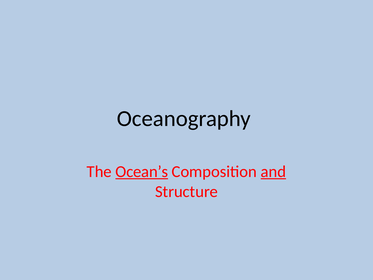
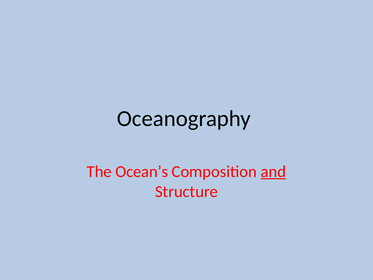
Ocean’s underline: present -> none
